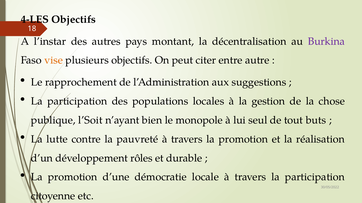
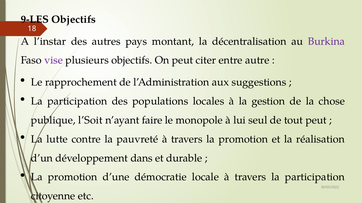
4-LES: 4-LES -> 9-LES
vise colour: orange -> purple
bien: bien -> faire
tout buts: buts -> peut
rôles: rôles -> dans
